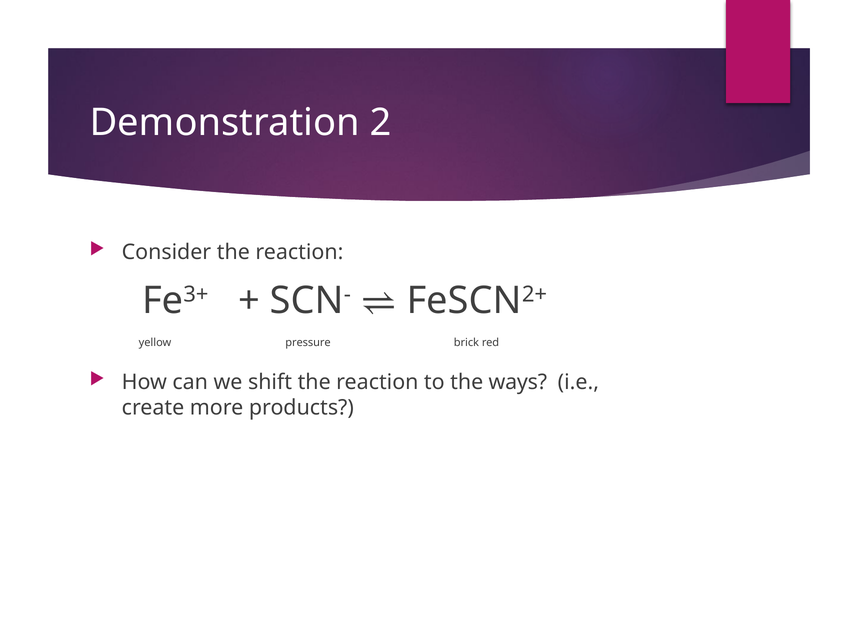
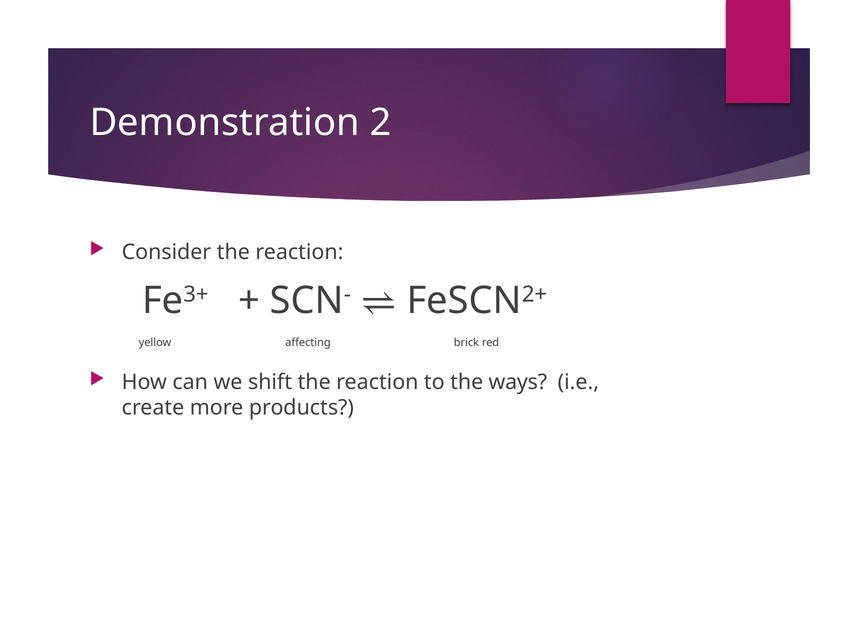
pressure: pressure -> affecting
